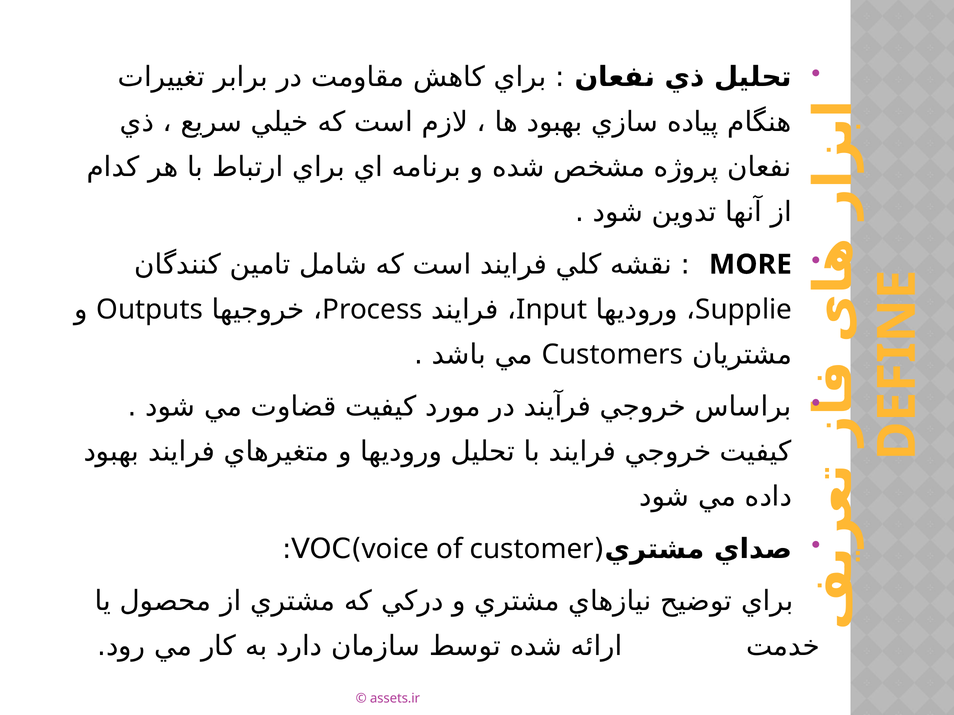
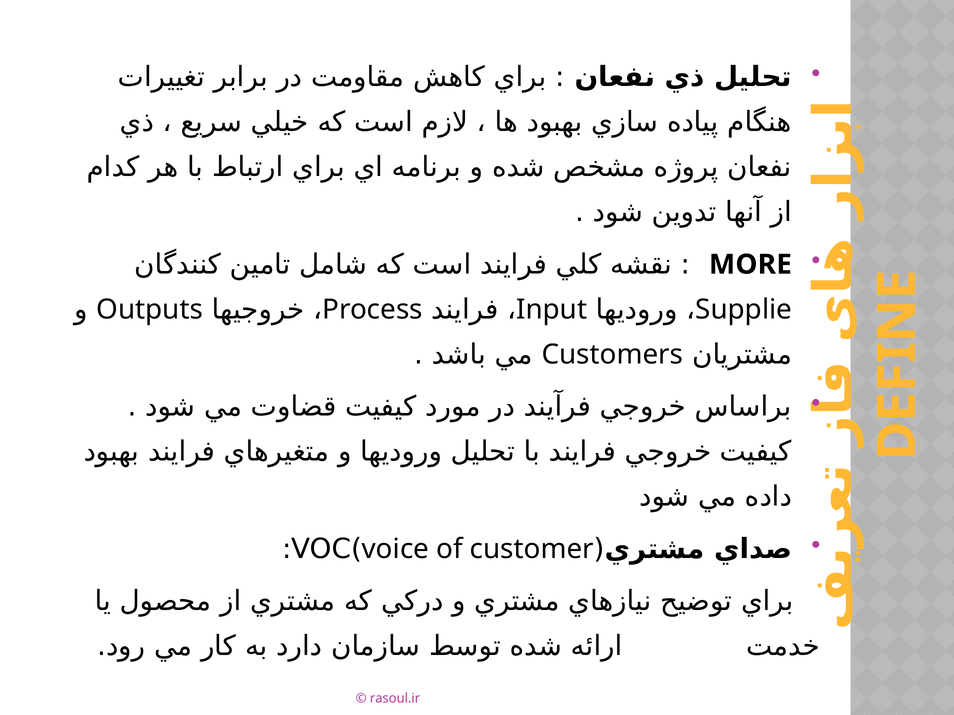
assets.ir: assets.ir -> rasoul.ir
